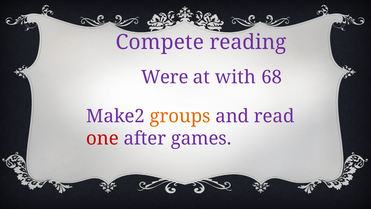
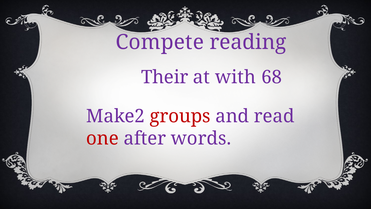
Were: Were -> Their
groups colour: orange -> red
games: games -> words
